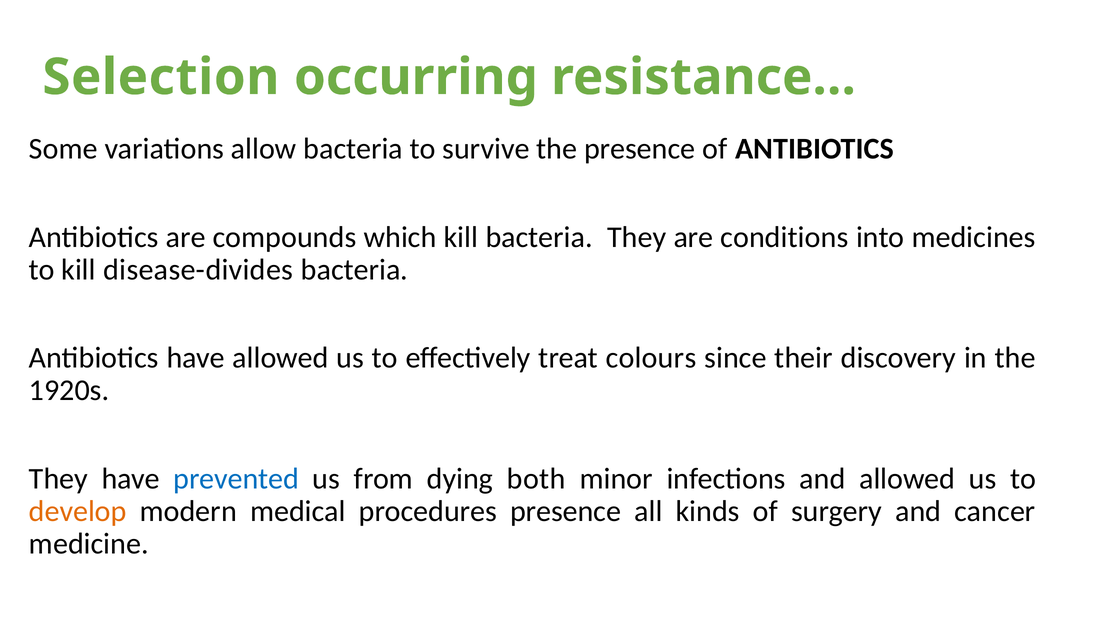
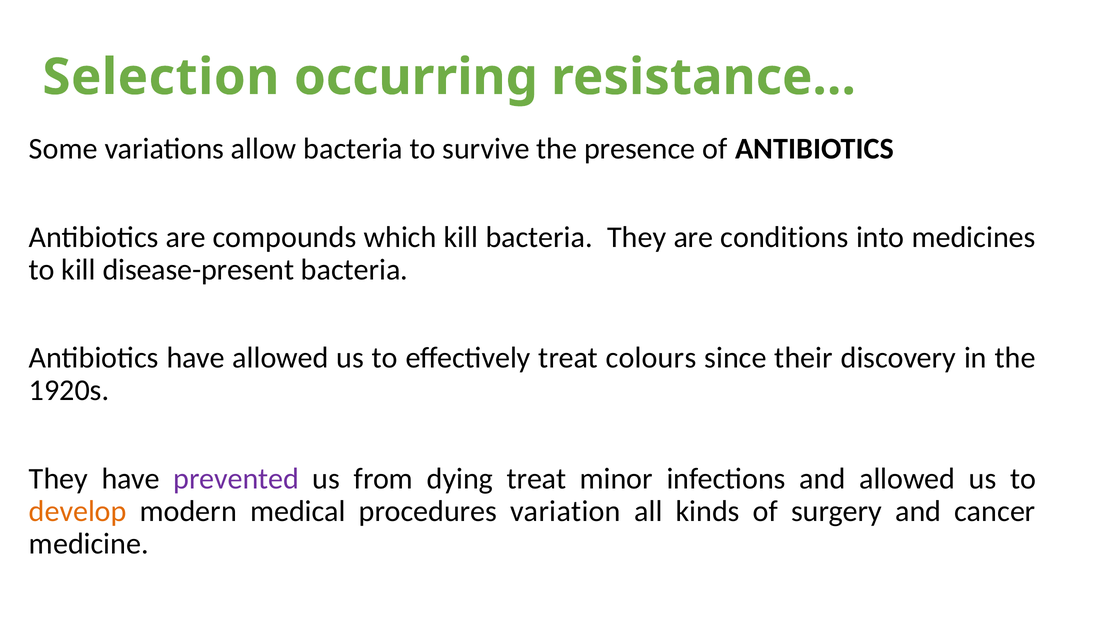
disease-divides: disease-divides -> disease-present
prevented colour: blue -> purple
dying both: both -> treat
procedures presence: presence -> variation
